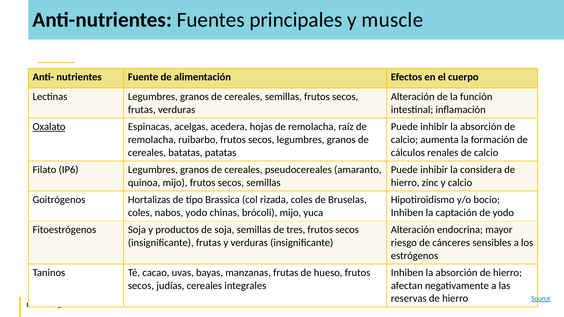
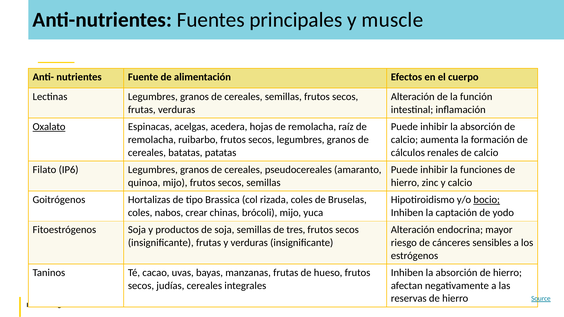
considera: considera -> funciones
bocio underline: none -> present
nabos yodo: yodo -> crear
